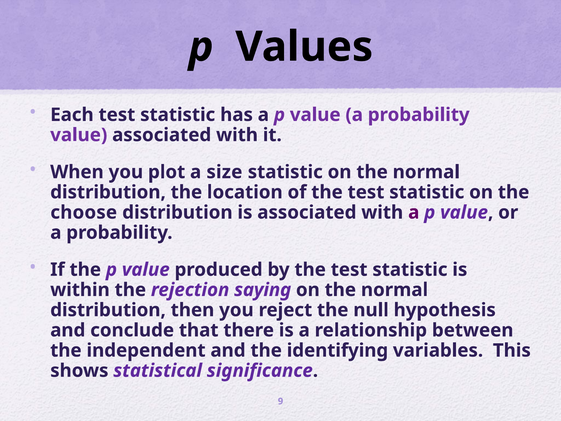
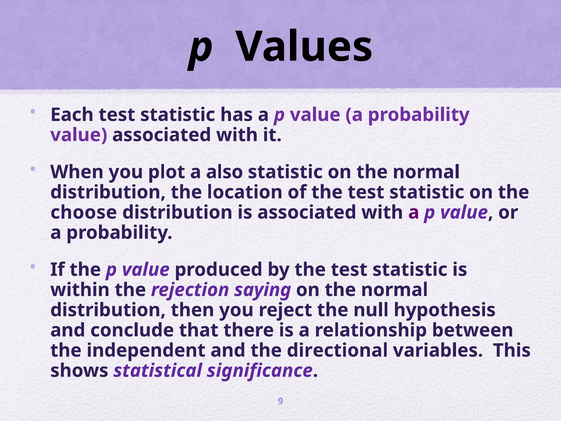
size: size -> also
identifying: identifying -> directional
